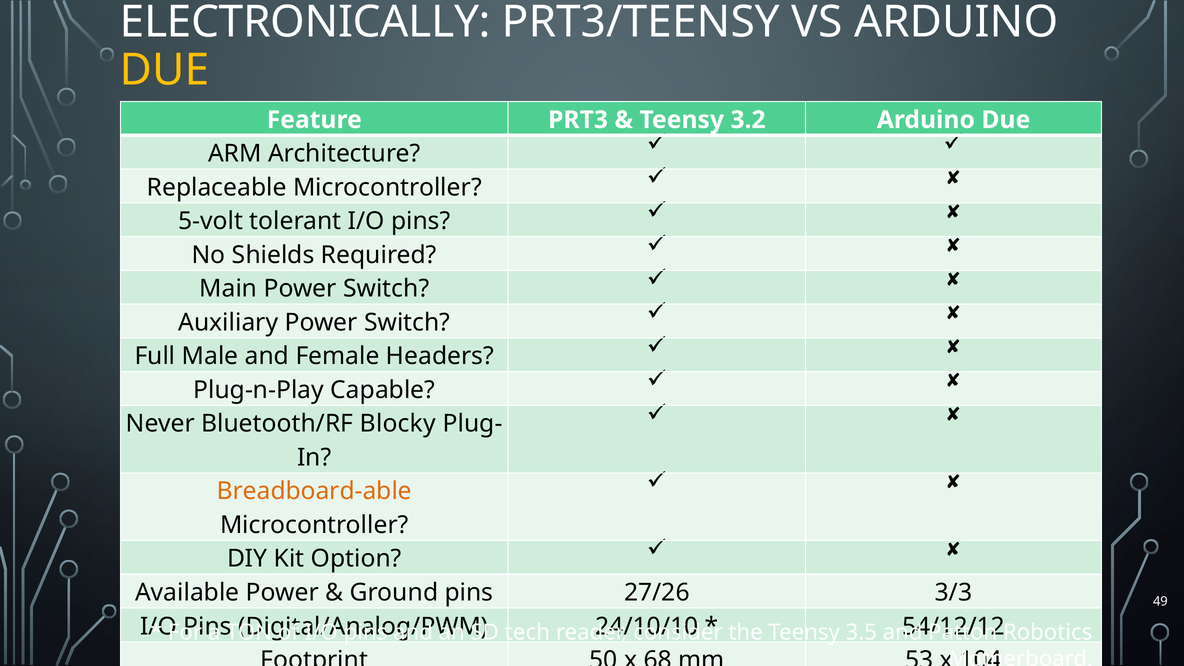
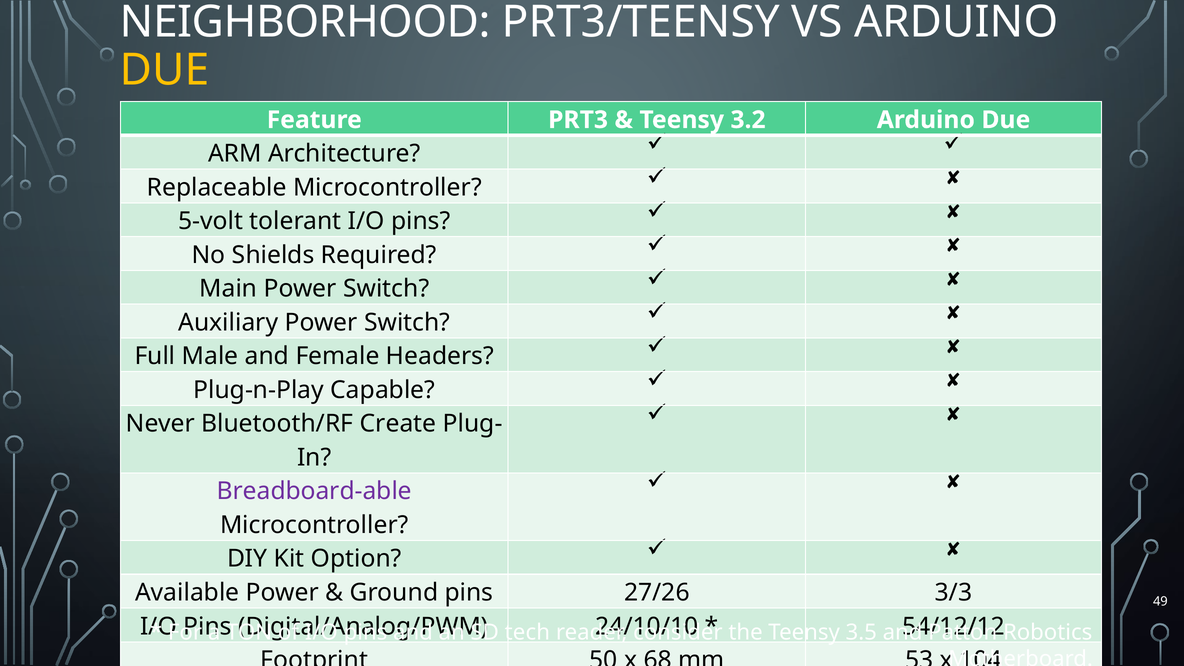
ELECTRONICALLY: ELECTRONICALLY -> NEIGHBORHOOD
Blocky: Blocky -> Create
Breadboard-able colour: orange -> purple
